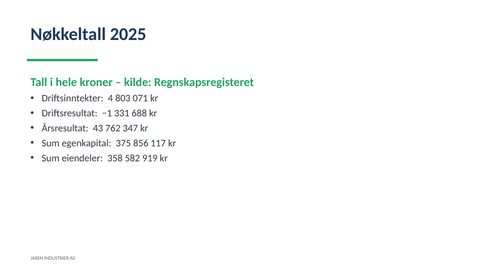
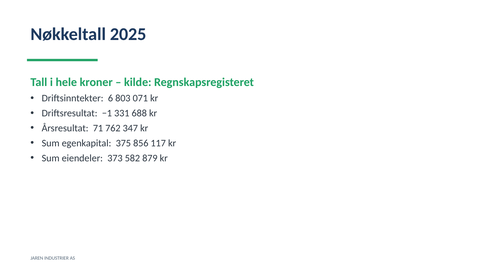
4: 4 -> 6
43: 43 -> 71
358: 358 -> 373
919: 919 -> 879
